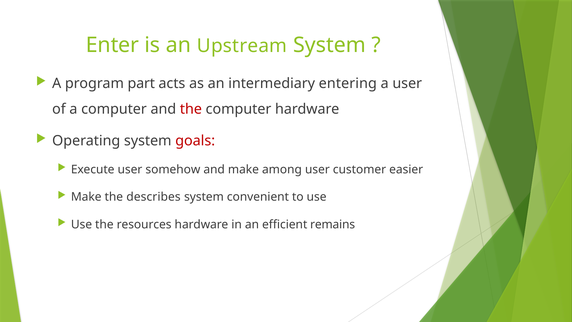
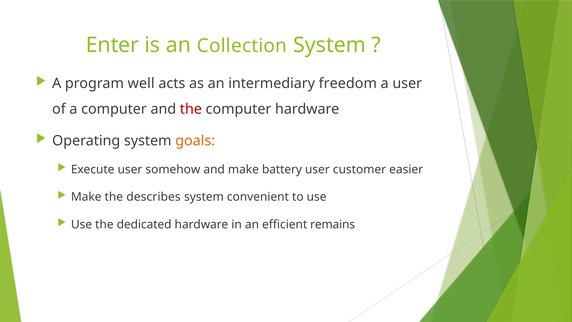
Upstream: Upstream -> Collection
part: part -> well
entering: entering -> freedom
goals colour: red -> orange
among: among -> battery
resources: resources -> dedicated
